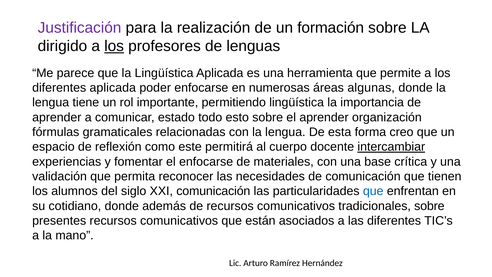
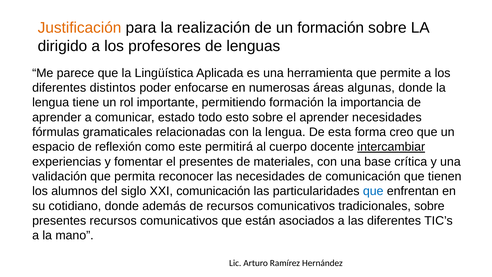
Justificación colour: purple -> orange
los at (114, 46) underline: present -> none
diferentes aplicada: aplicada -> distintos
permitiendo lingüística: lingüística -> formación
aprender organización: organización -> necesidades
el enfocarse: enfocarse -> presentes
